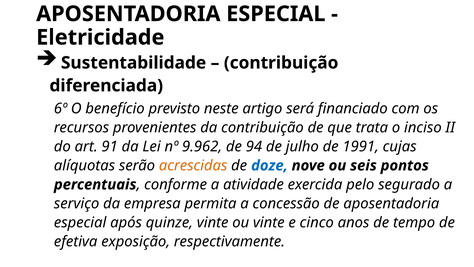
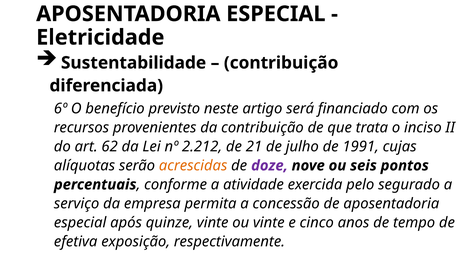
91: 91 -> 62
9.962: 9.962 -> 2.212
94: 94 -> 21
doze colour: blue -> purple
